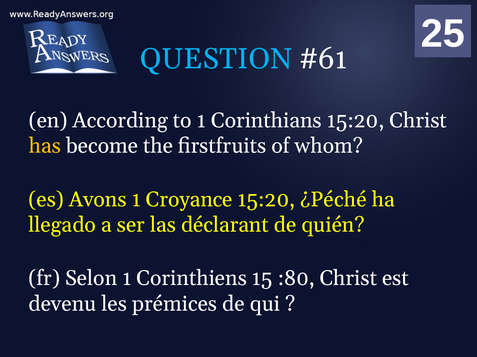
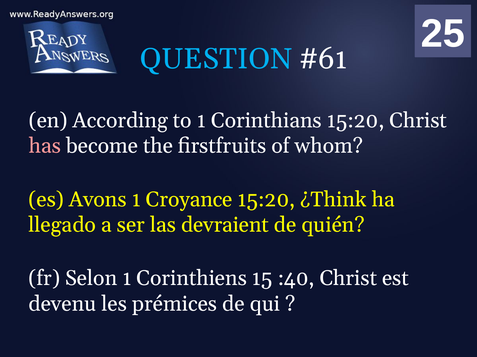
has colour: yellow -> pink
¿Péché: ¿Péché -> ¿Think
déclarant: déclarant -> devraient
:80: :80 -> :40
